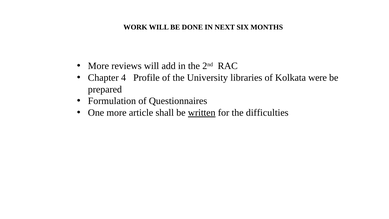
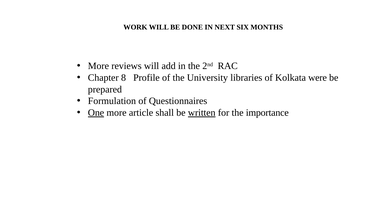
4: 4 -> 8
One underline: none -> present
difficulties: difficulties -> importance
